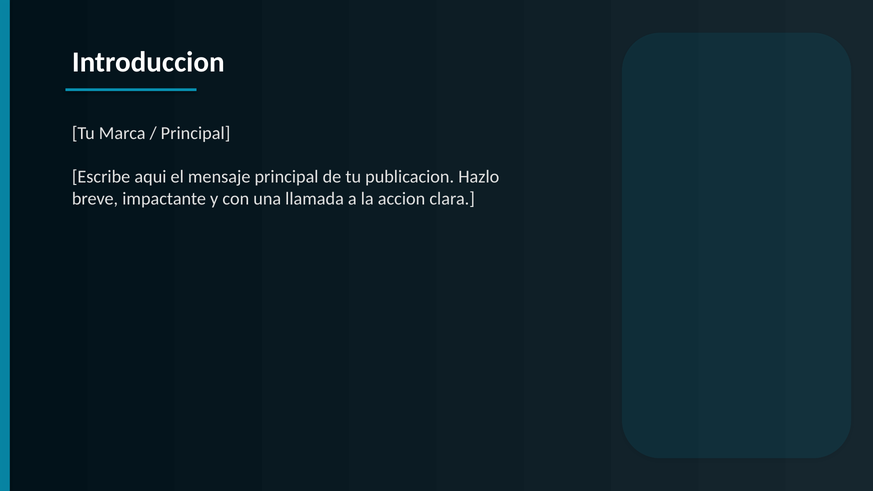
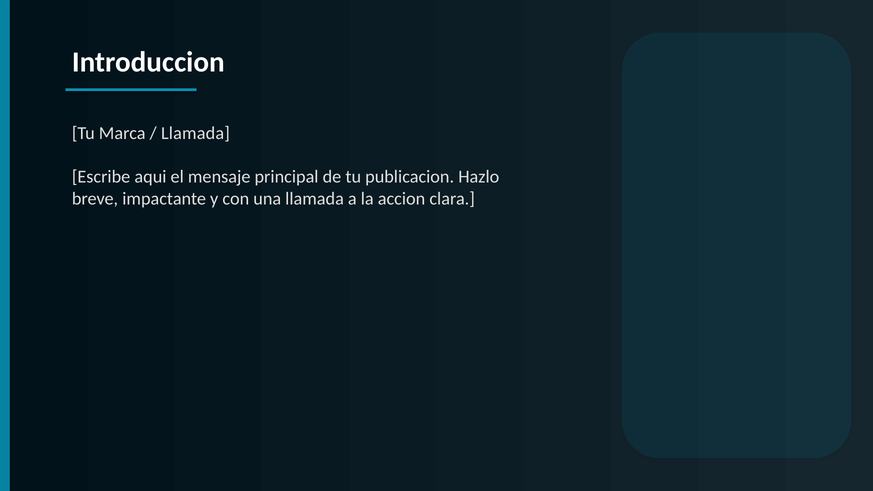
Principal at (196, 133): Principal -> Llamada
